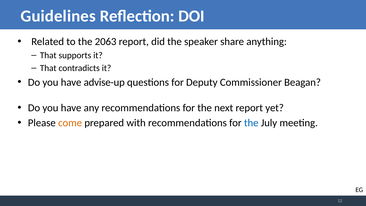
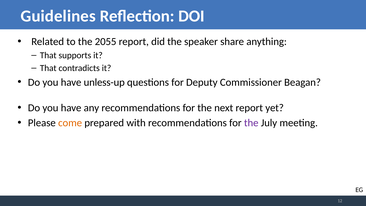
2063: 2063 -> 2055
advise-up: advise-up -> unless-up
the at (251, 123) colour: blue -> purple
